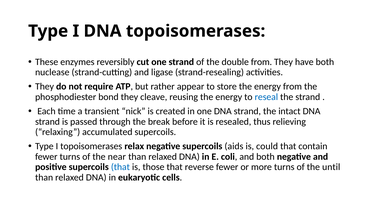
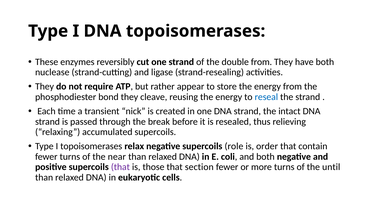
aids: aids -> role
could: could -> order
that at (120, 167) colour: blue -> purple
reverse: reverse -> section
